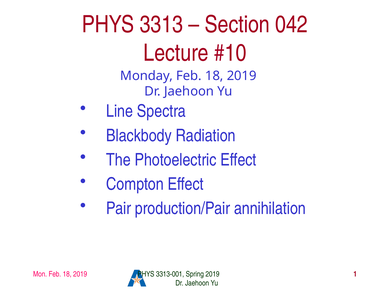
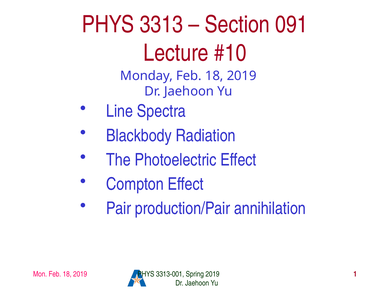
042: 042 -> 091
